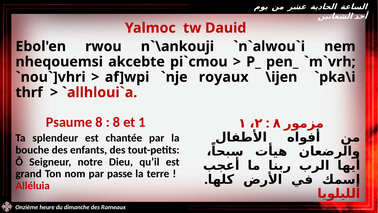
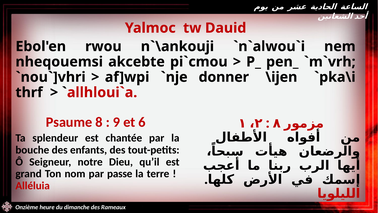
royaux: royaux -> donner
8 at (116, 122): 8 -> 9
1: 1 -> 6
